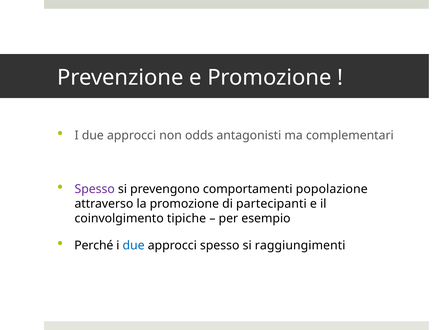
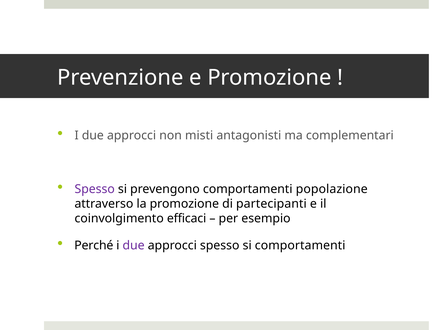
odds: odds -> misti
tipiche: tipiche -> efficaci
due at (134, 245) colour: blue -> purple
si raggiungimenti: raggiungimenti -> comportamenti
